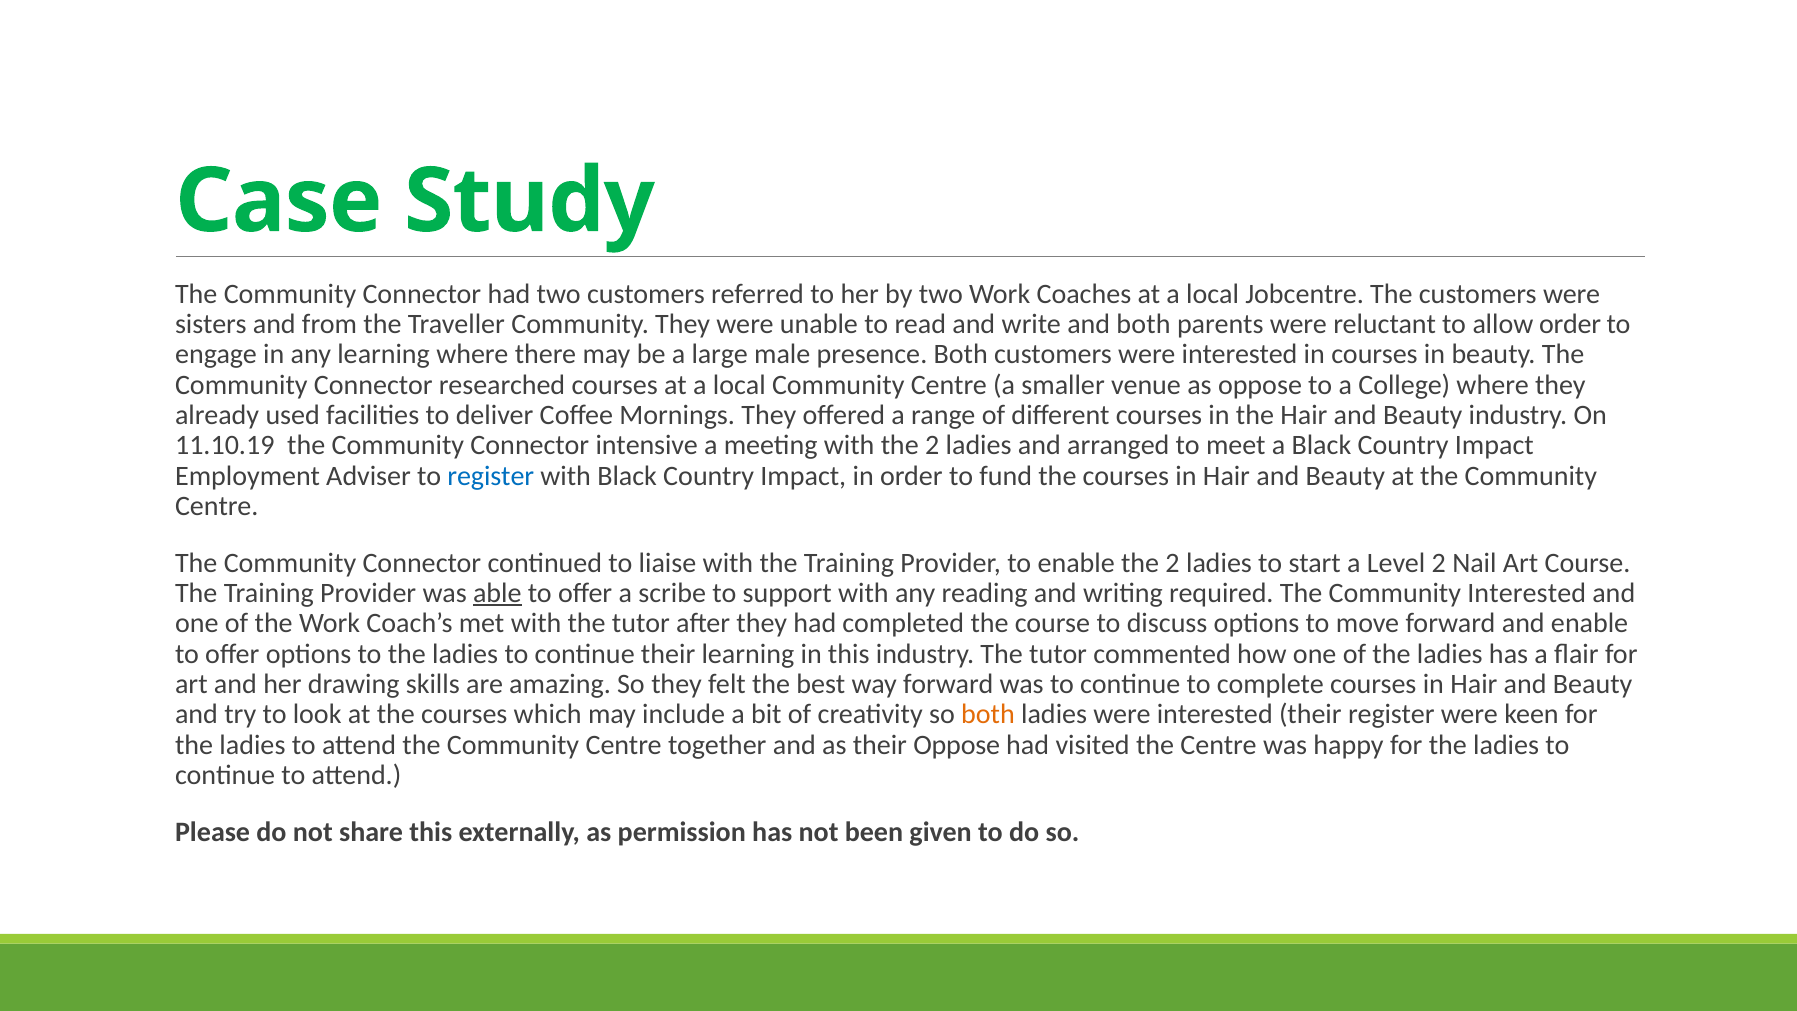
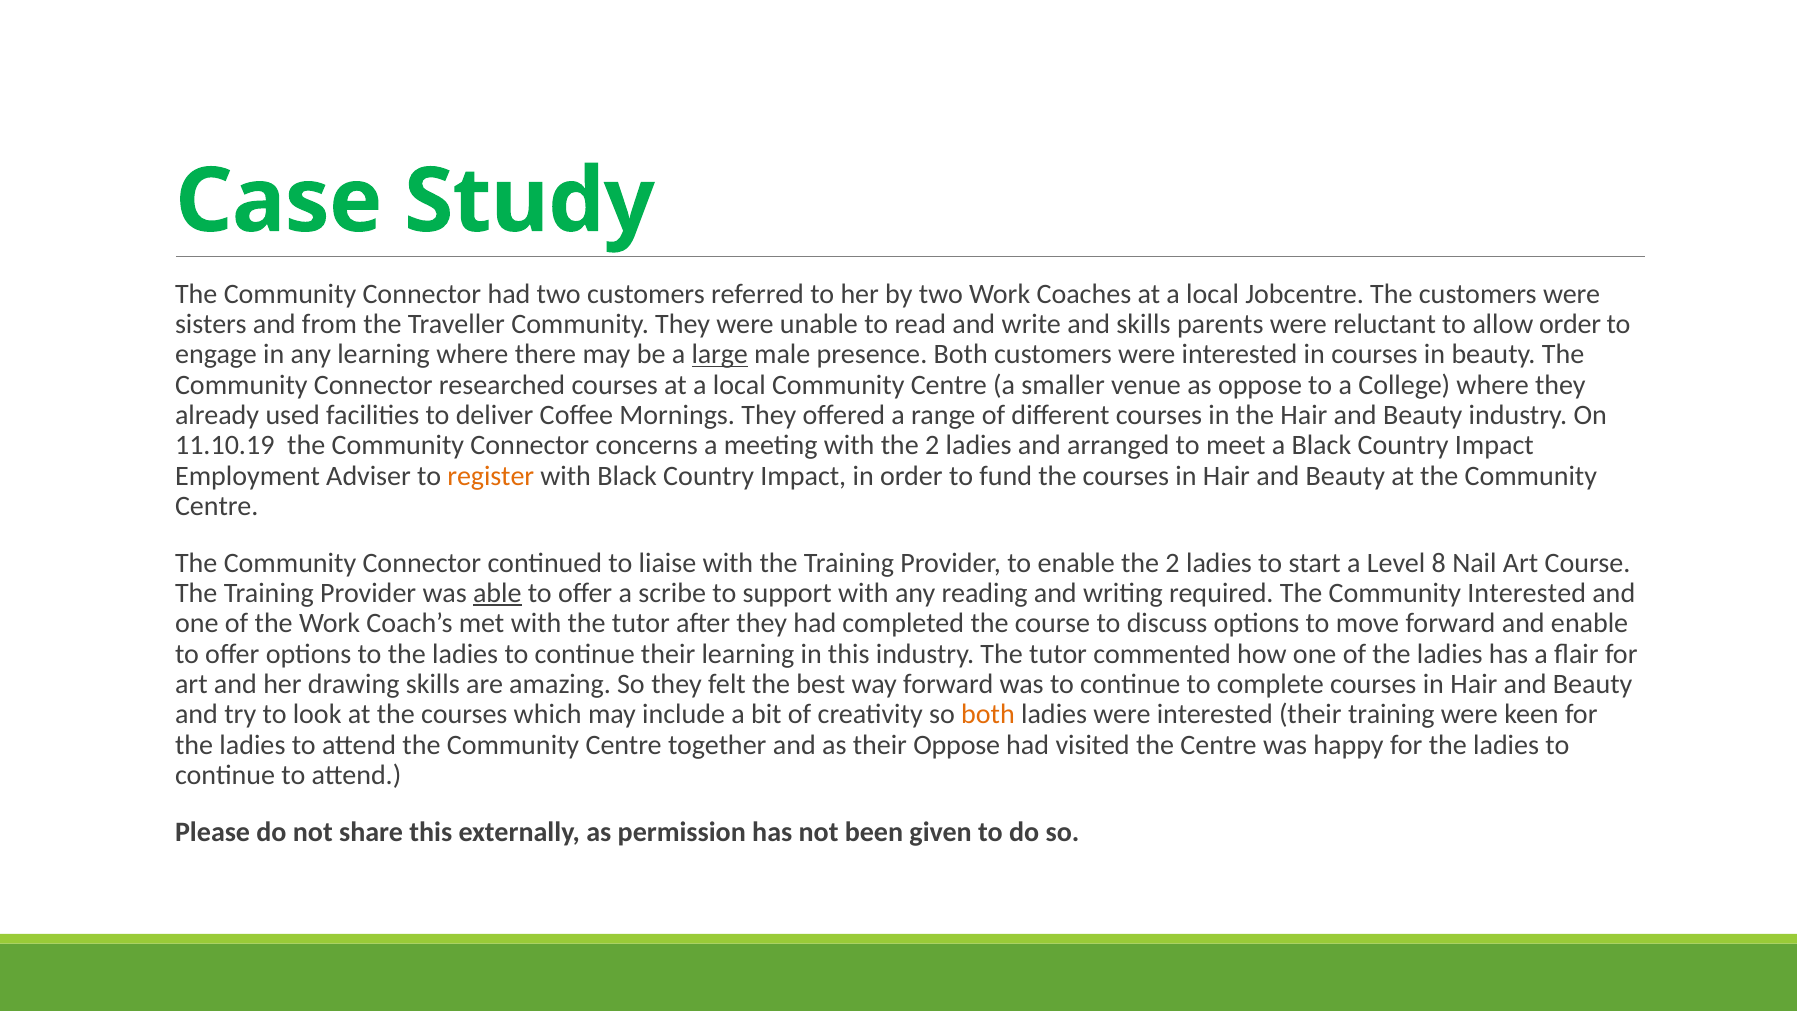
and both: both -> skills
large underline: none -> present
intensive: intensive -> concerns
register at (491, 476) colour: blue -> orange
Level 2: 2 -> 8
their register: register -> training
